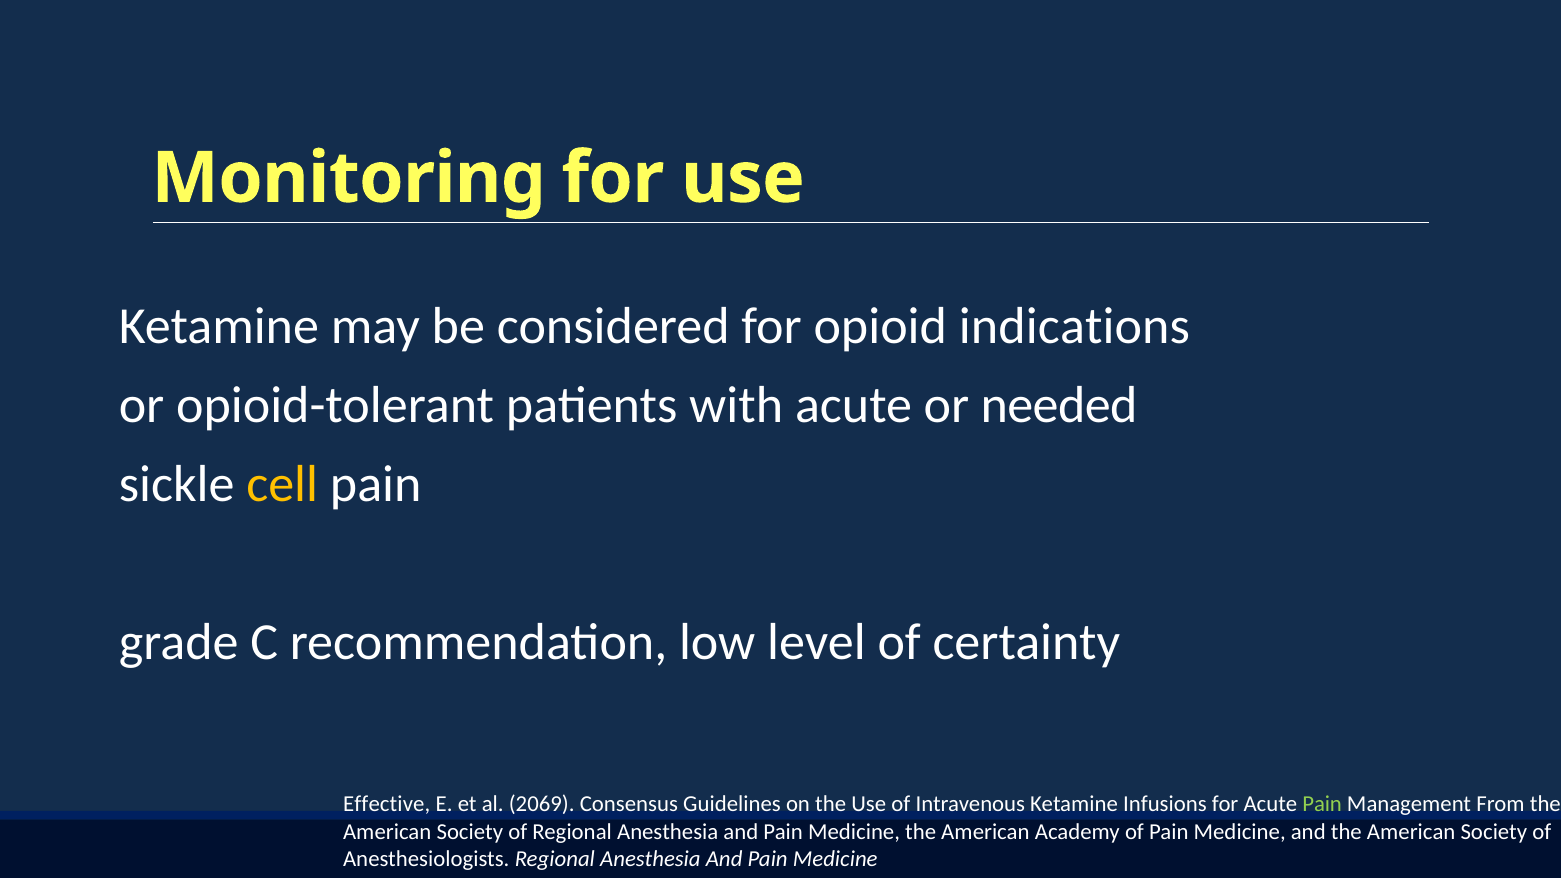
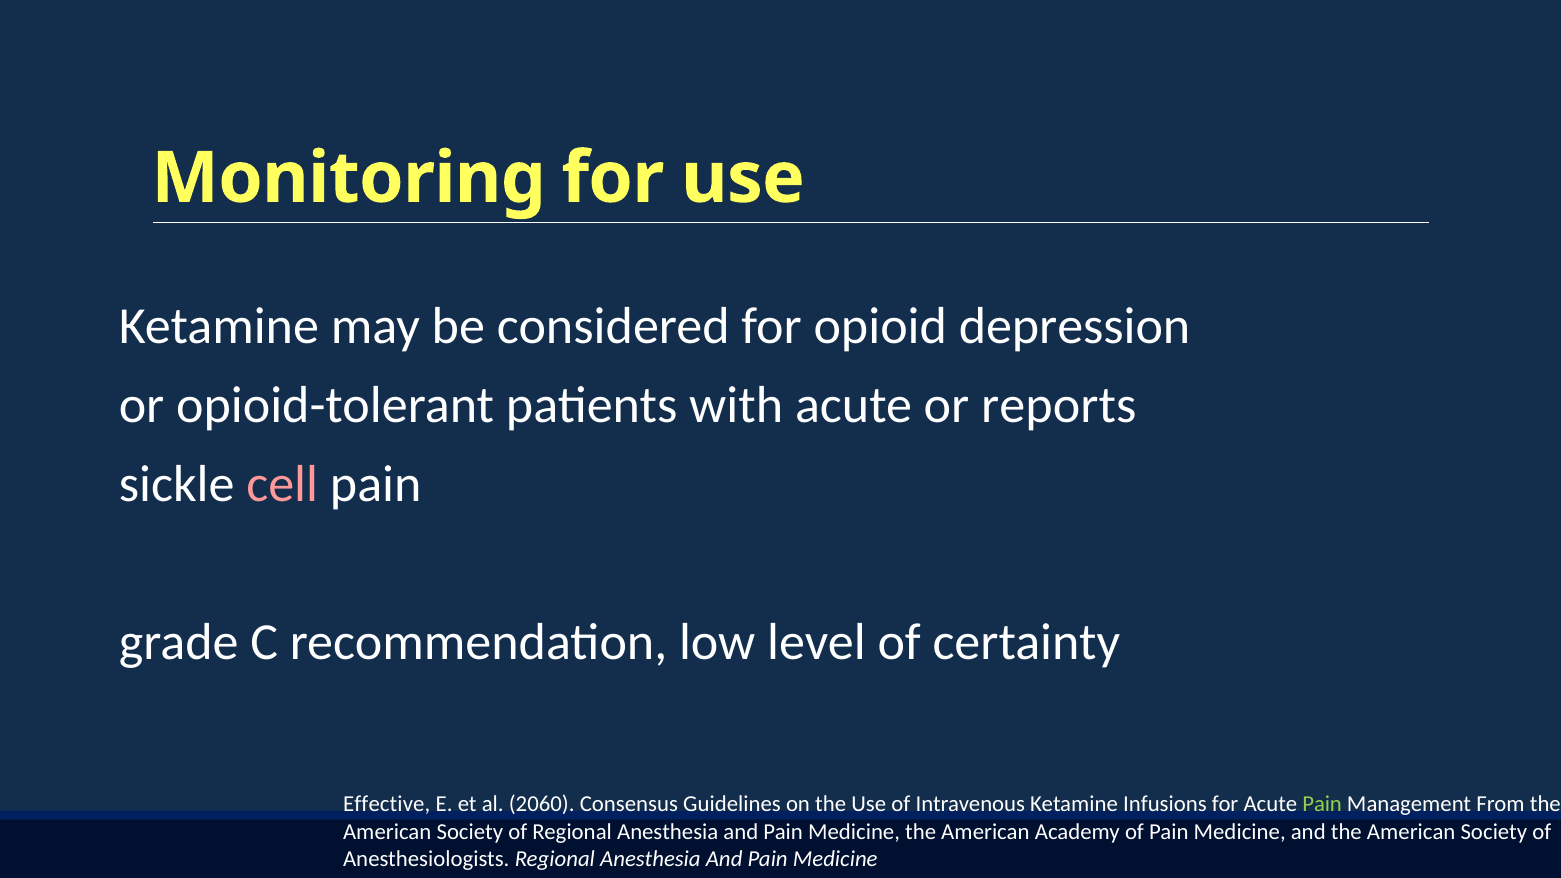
indications: indications -> depression
needed: needed -> reports
cell colour: yellow -> pink
2069: 2069 -> 2060
